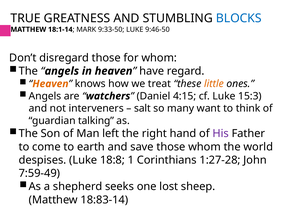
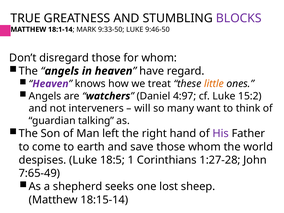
BLOCKS colour: blue -> purple
Heaven at (50, 84) colour: orange -> purple
4:15: 4:15 -> 4:97
15:3: 15:3 -> 15:2
salt: salt -> will
18:8: 18:8 -> 18:5
7:59-49: 7:59-49 -> 7:65-49
18:83-14: 18:83-14 -> 18:15-14
